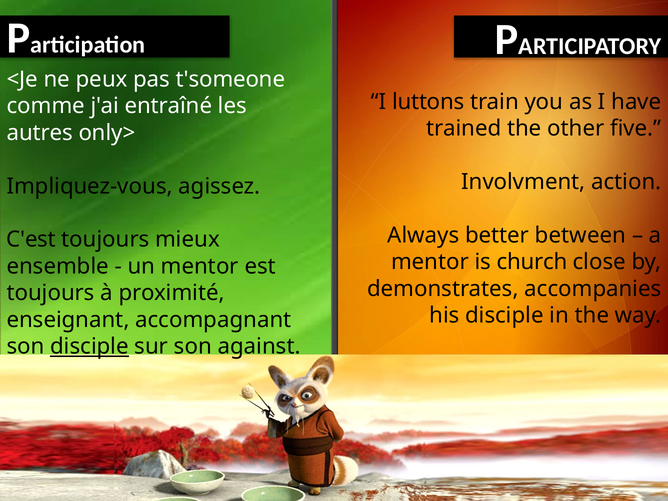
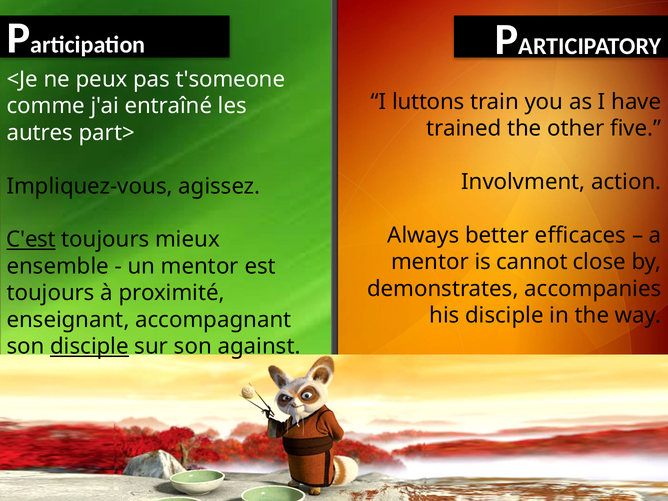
only>: only> -> part>
between: between -> efficaces
C'est underline: none -> present
church: church -> cannot
